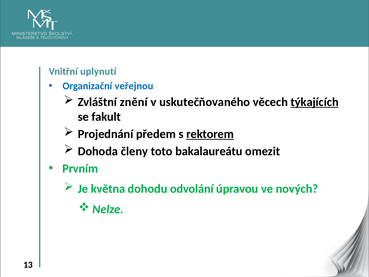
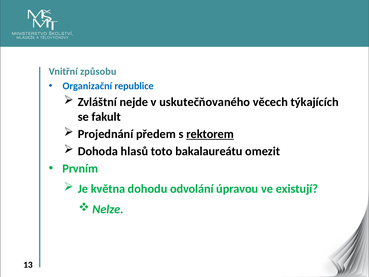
uplynutí: uplynutí -> způsobu
veřejnou: veřejnou -> republice
znění: znění -> nejde
týkajících underline: present -> none
členy: členy -> hlasů
nových: nových -> existují
